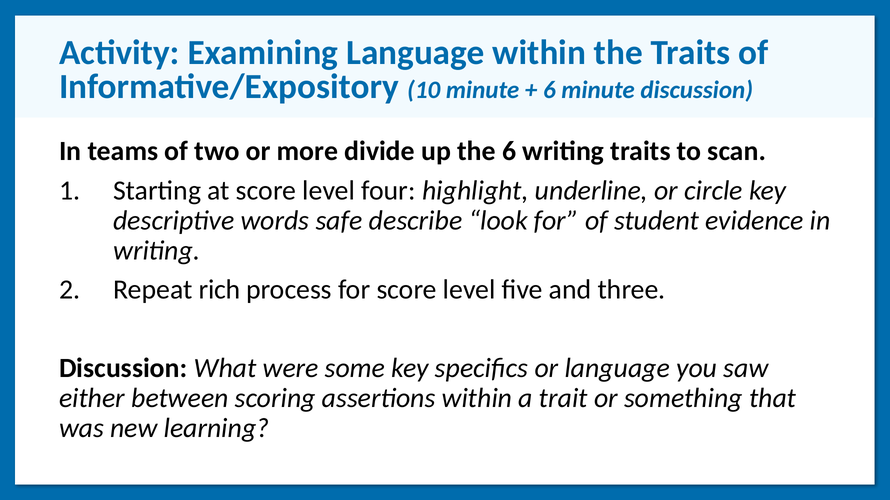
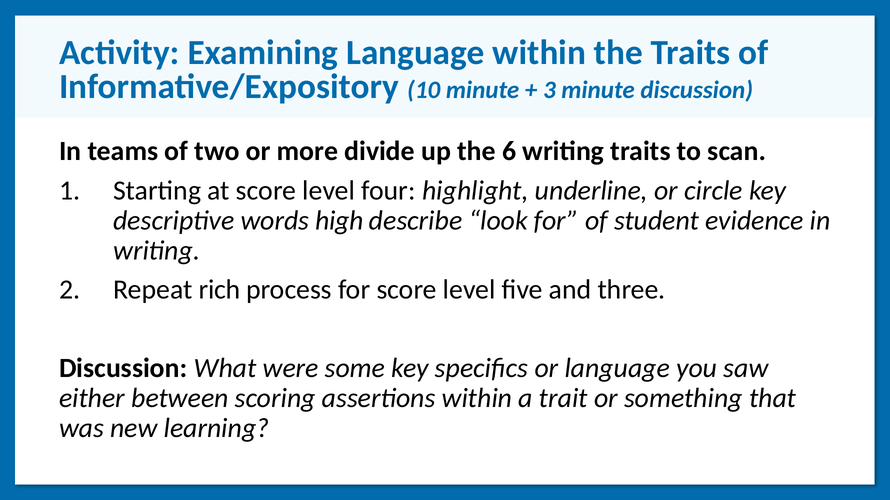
6 at (549, 90): 6 -> 3
safe: safe -> high
